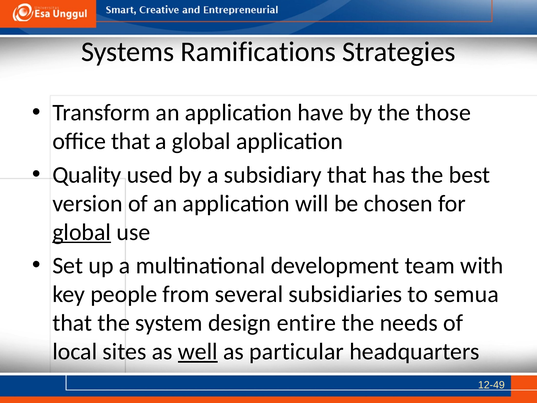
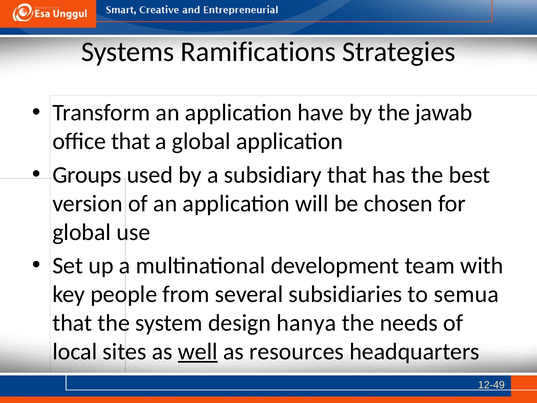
those: those -> jawab
Quality: Quality -> Groups
global at (82, 232) underline: present -> none
entire: entire -> hanya
particular: particular -> resources
